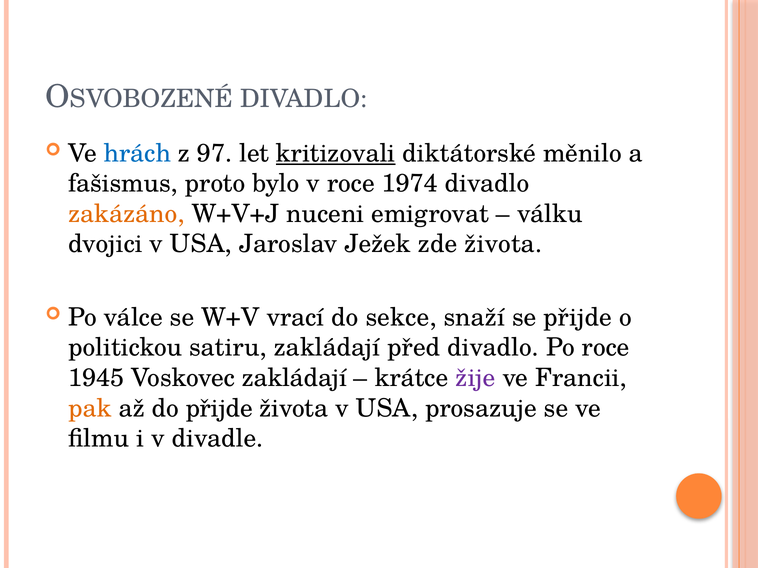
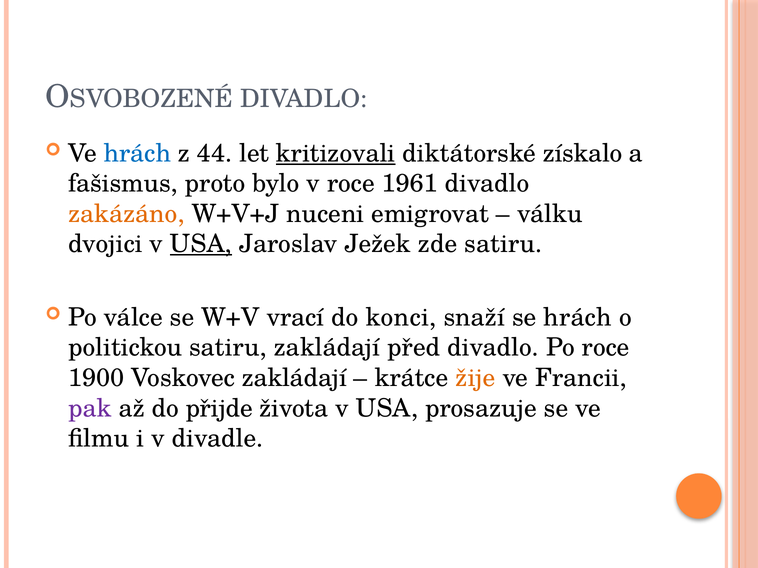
97: 97 -> 44
měnilo: měnilo -> získalo
1974: 1974 -> 1961
USA at (201, 244) underline: none -> present
zde života: života -> satiru
sekce: sekce -> konci
se přijde: přijde -> hrách
1945: 1945 -> 1900
žije colour: purple -> orange
pak colour: orange -> purple
